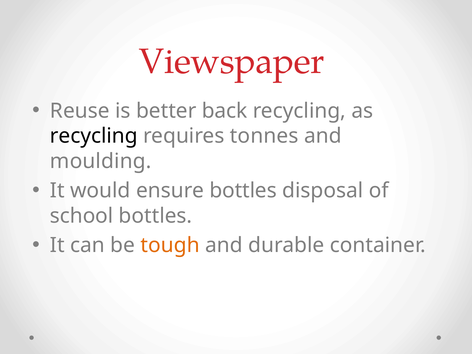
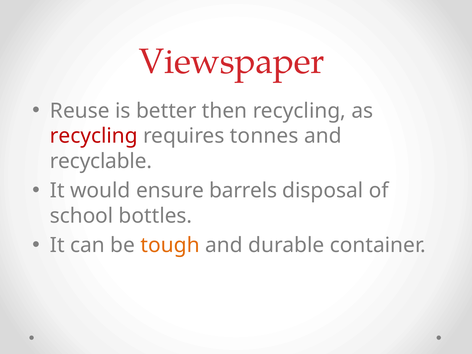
back: back -> then
recycling at (94, 136) colour: black -> red
moulding: moulding -> recyclable
ensure bottles: bottles -> barrels
